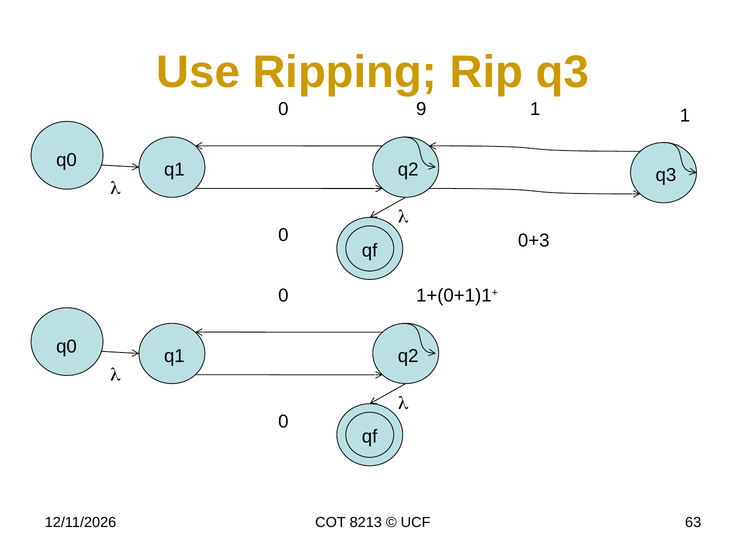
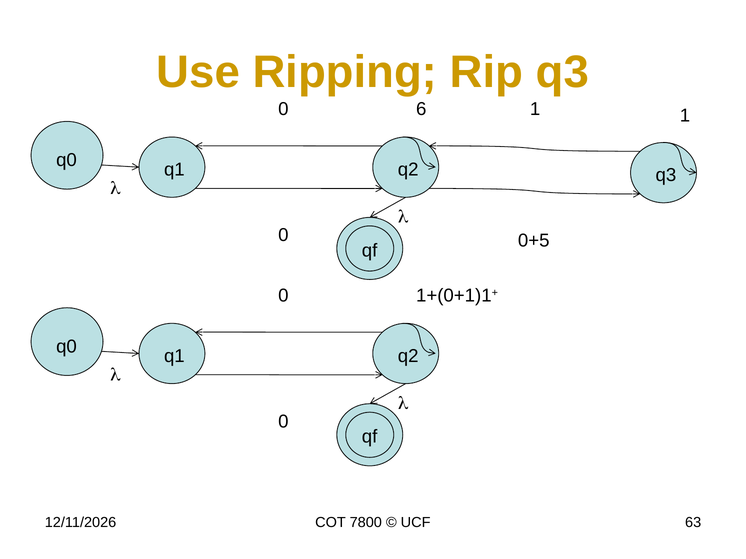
9: 9 -> 6
0+3: 0+3 -> 0+5
8213: 8213 -> 7800
